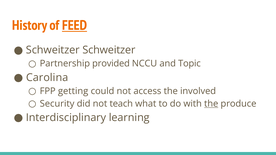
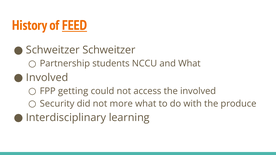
provided: provided -> students
and Topic: Topic -> What
Carolina at (47, 78): Carolina -> Involved
teach: teach -> more
the at (211, 104) underline: present -> none
